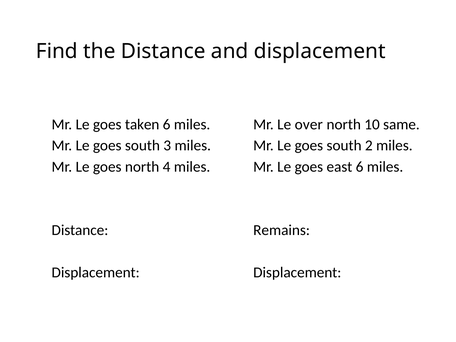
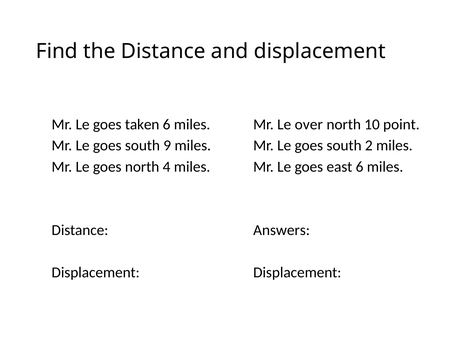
same: same -> point
3: 3 -> 9
Remains: Remains -> Answers
